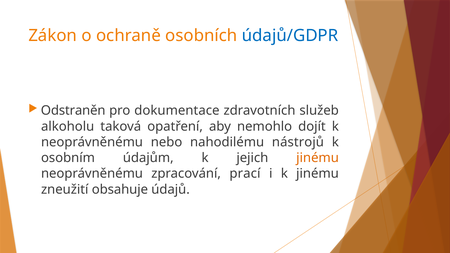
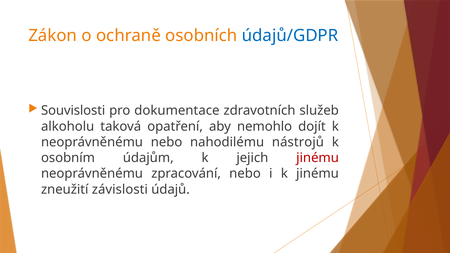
Odstraněn: Odstraněn -> Souvislosti
jinému at (318, 158) colour: orange -> red
zpracování prací: prací -> nebo
obsahuje: obsahuje -> závislosti
